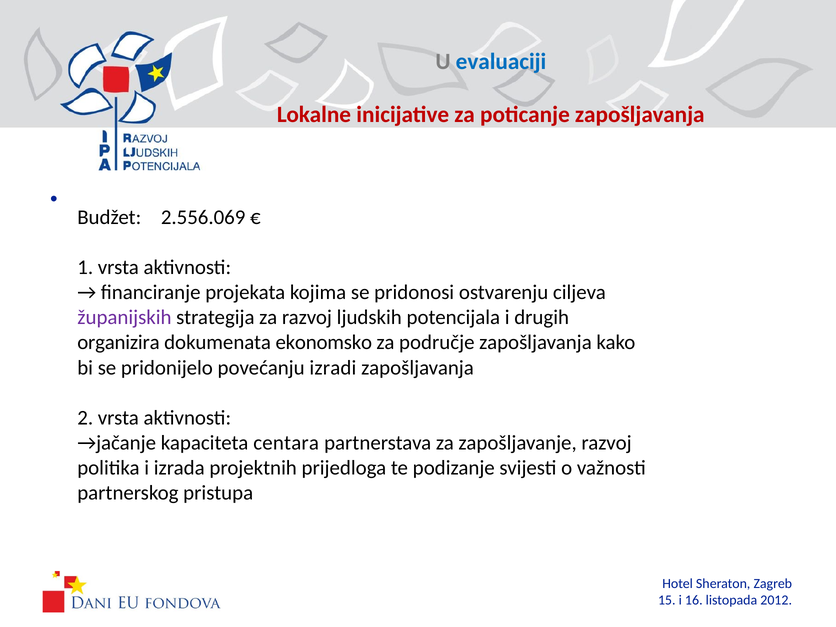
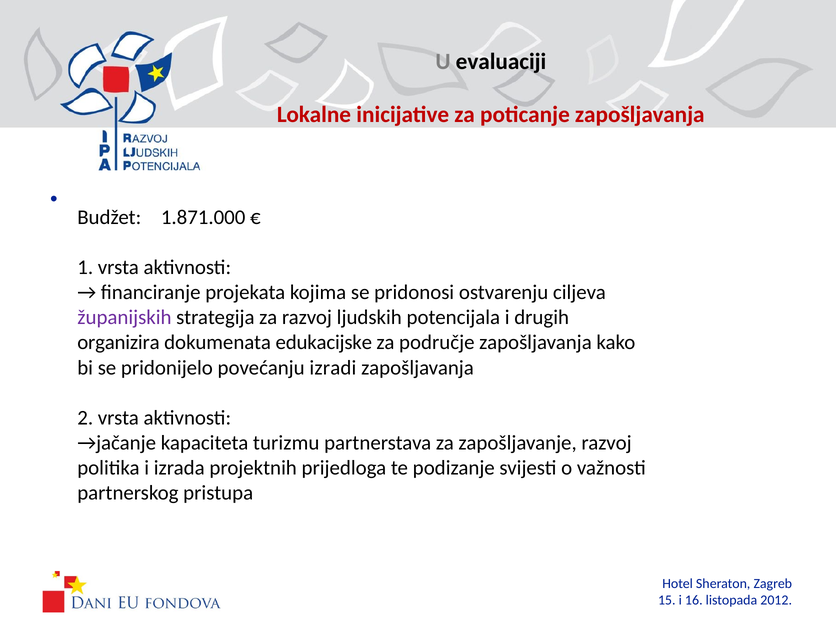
evaluaciji colour: blue -> black
2.556.069: 2.556.069 -> 1.871.000
ekonomsko: ekonomsko -> edukacijske
centara: centara -> turizmu
